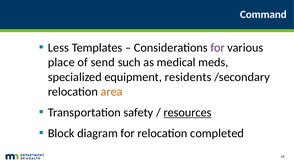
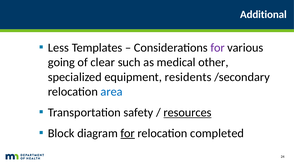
Command: Command -> Additional
place: place -> going
send: send -> clear
meds: meds -> other
area colour: orange -> blue
for at (128, 134) underline: none -> present
